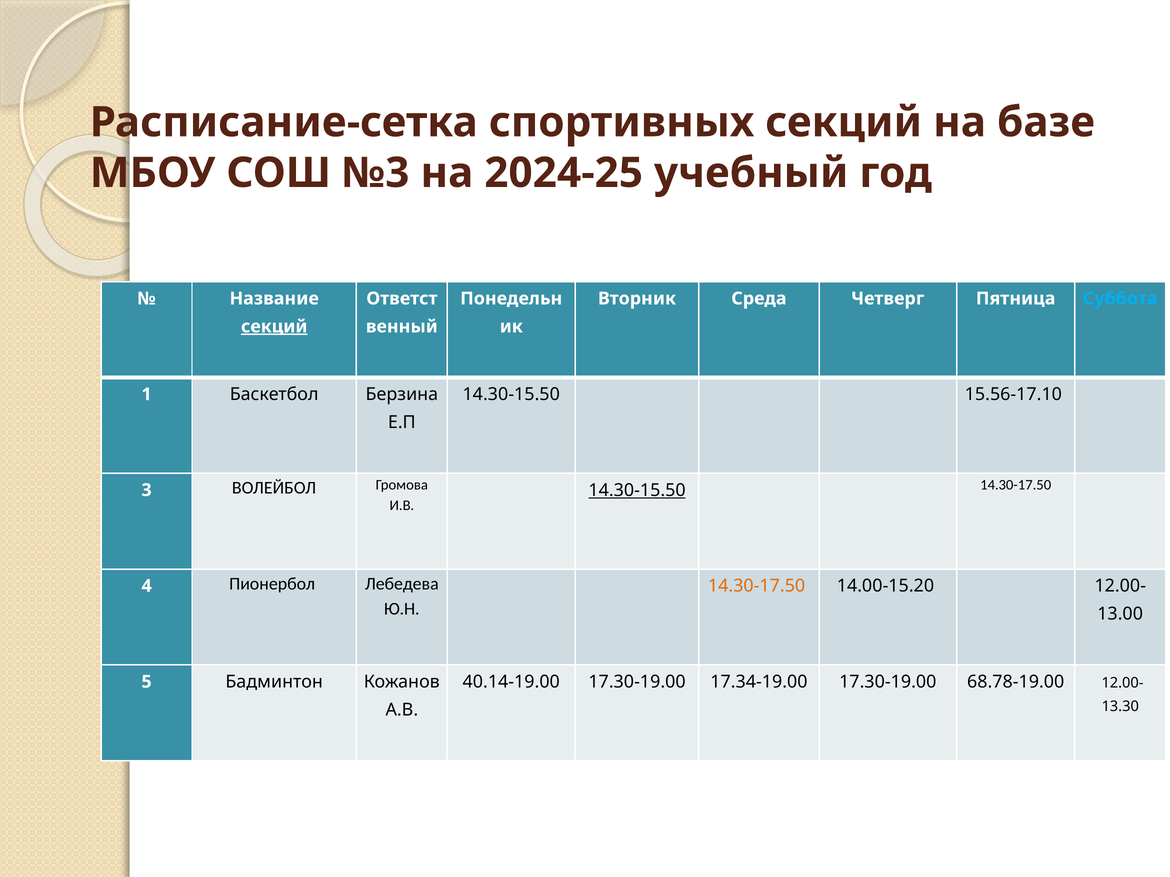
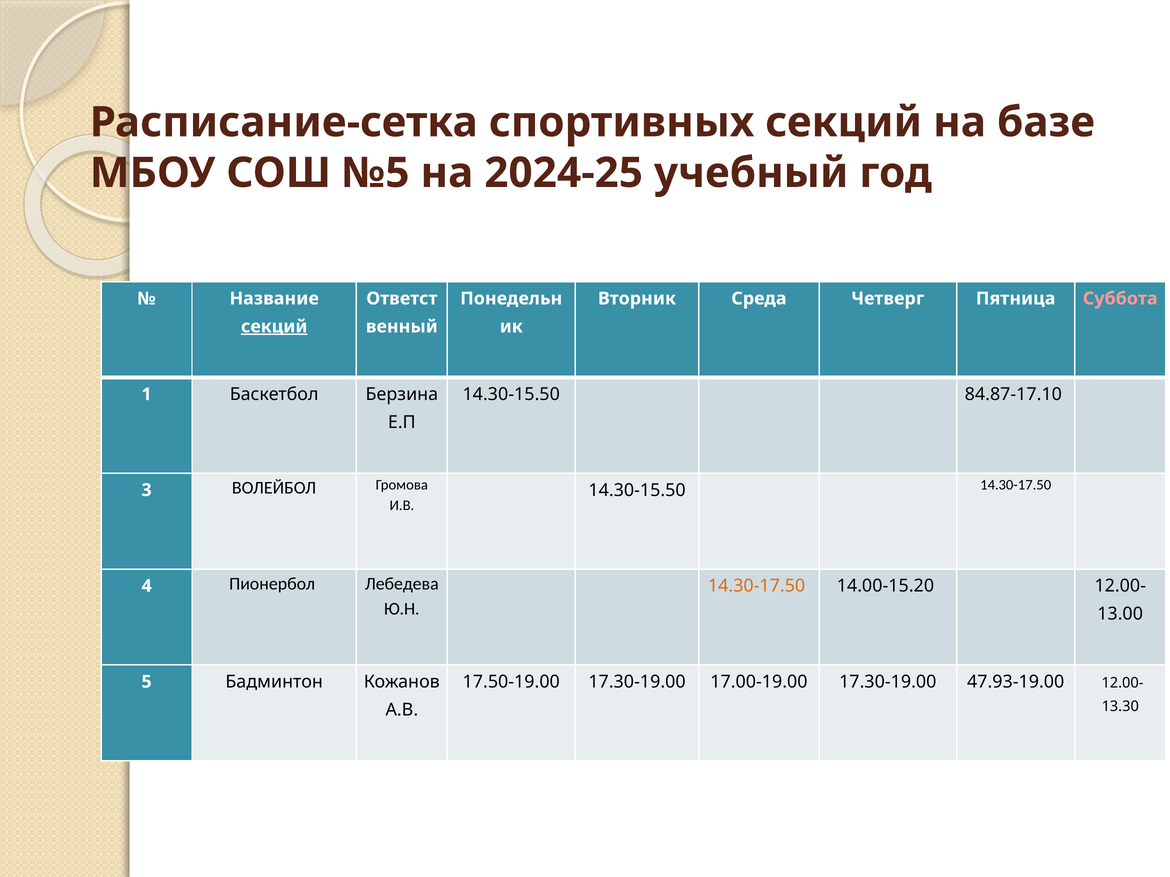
№3: №3 -> №5
Суббота colour: light blue -> pink
15.56-17.10: 15.56-17.10 -> 84.87-17.10
14.30-15.50 at (637, 490) underline: present -> none
40.14-19.00: 40.14-19.00 -> 17.50-19.00
17.34-19.00: 17.34-19.00 -> 17.00-19.00
68.78-19.00: 68.78-19.00 -> 47.93-19.00
